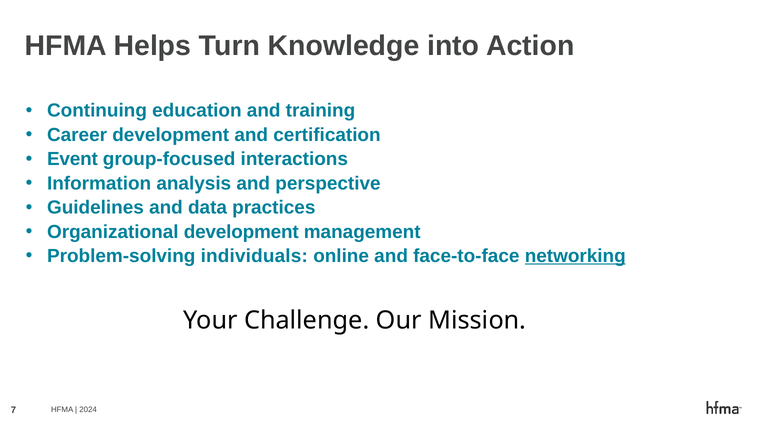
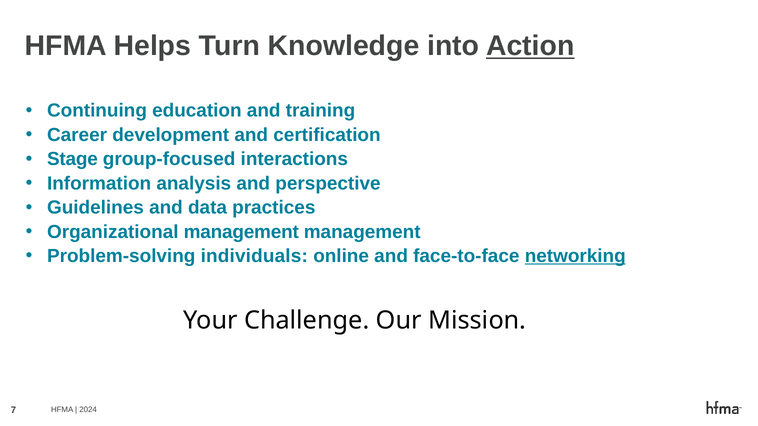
Action underline: none -> present
Event: Event -> Stage
Organizational development: development -> management
